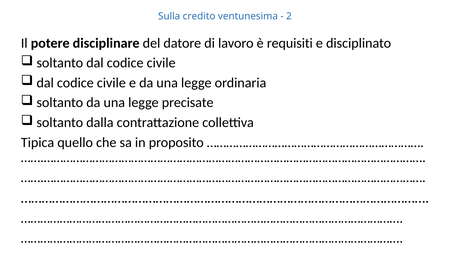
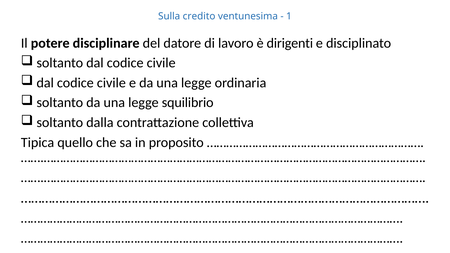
2: 2 -> 1
requisiti: requisiti -> dirigenti
precisate: precisate -> squilibrio
